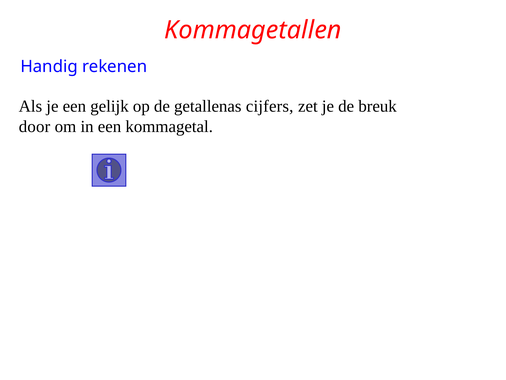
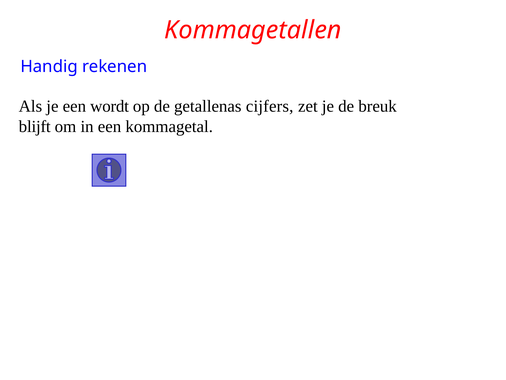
gelijk: gelijk -> wordt
door: door -> blijft
